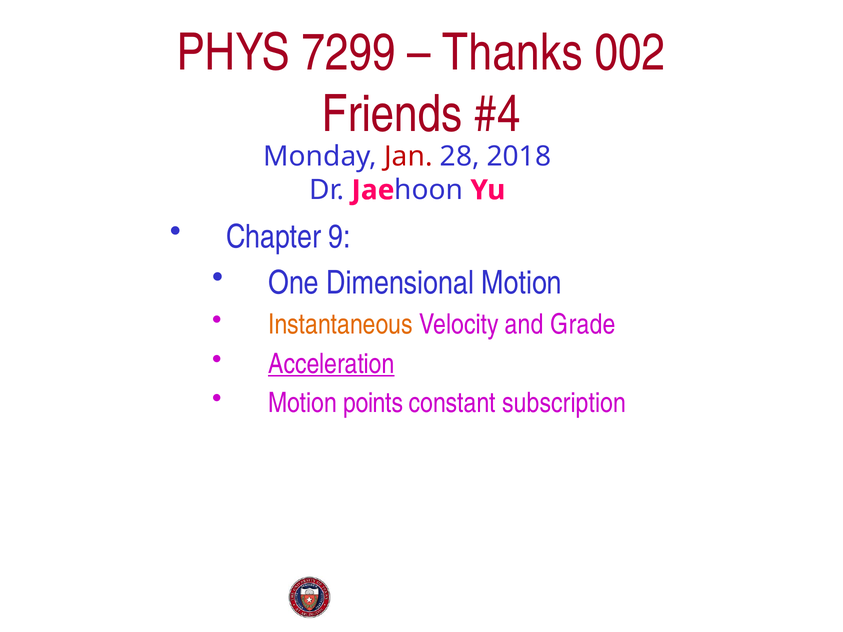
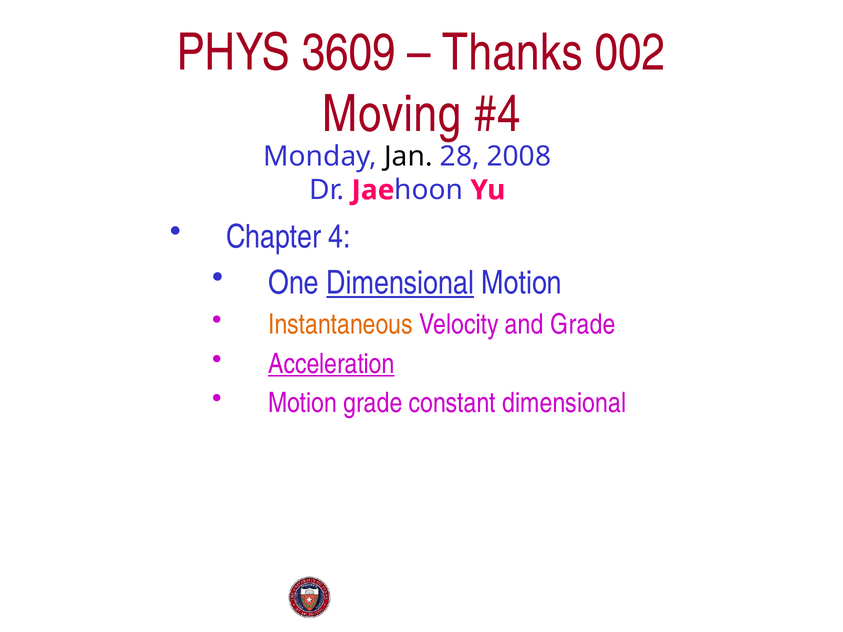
7299: 7299 -> 3609
Friends: Friends -> Moving
Jan colour: red -> black
2018: 2018 -> 2008
9: 9 -> 4
Dimensional at (400, 283) underline: none -> present
Motion points: points -> grade
constant subscription: subscription -> dimensional
